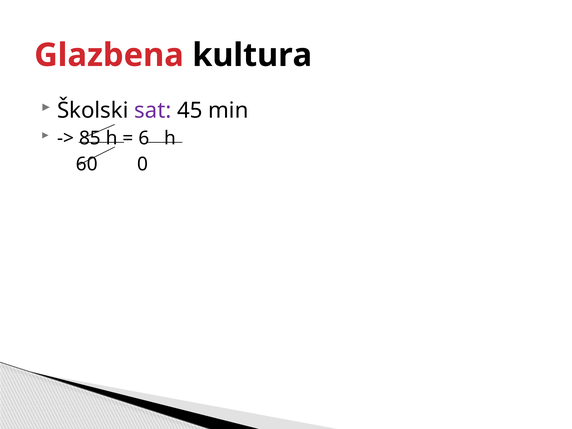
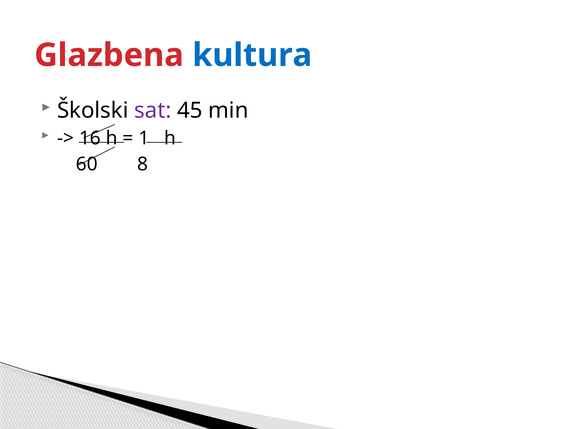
kultura colour: black -> blue
85: 85 -> 16
6: 6 -> 1
0: 0 -> 8
